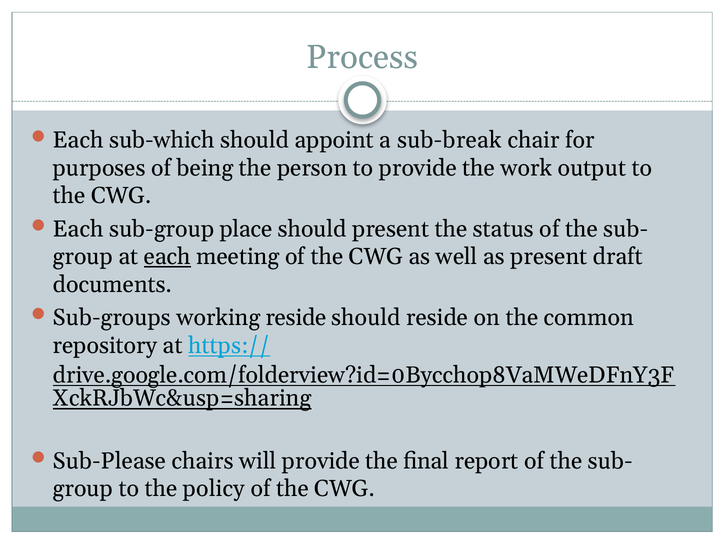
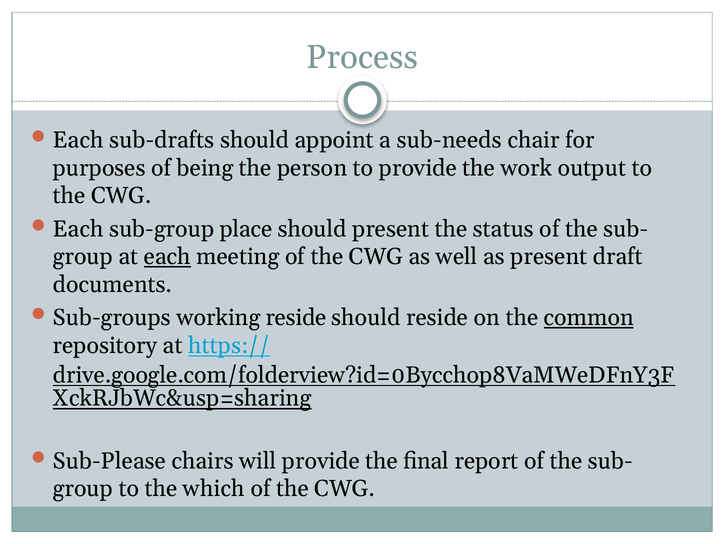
sub-which: sub-which -> sub-drafts
sub-break: sub-break -> sub-needs
common underline: none -> present
policy: policy -> which
